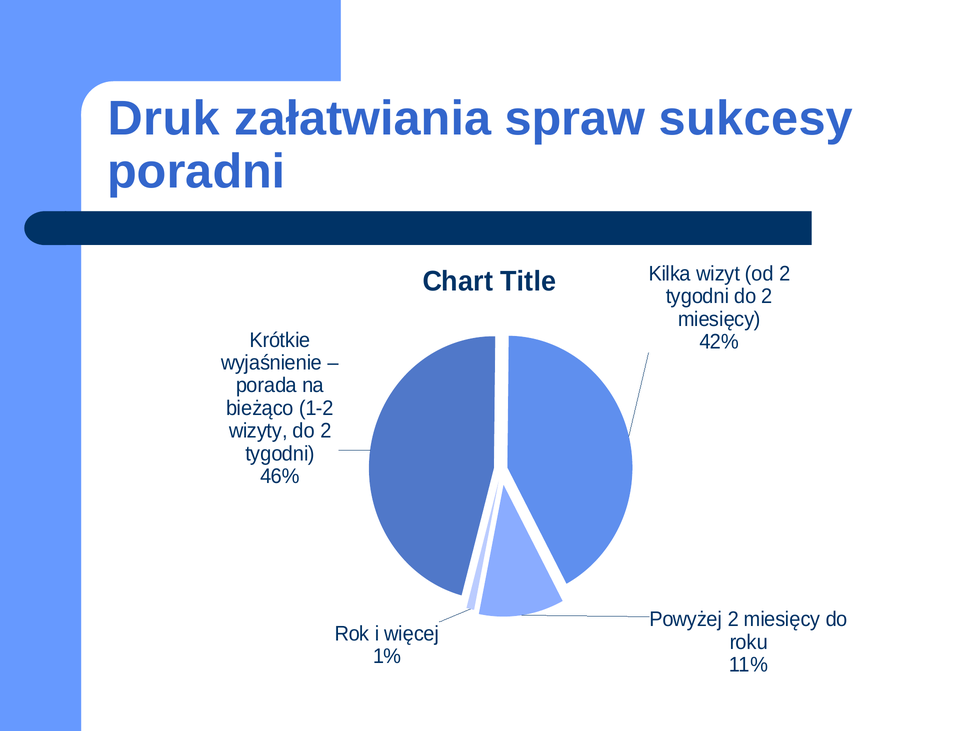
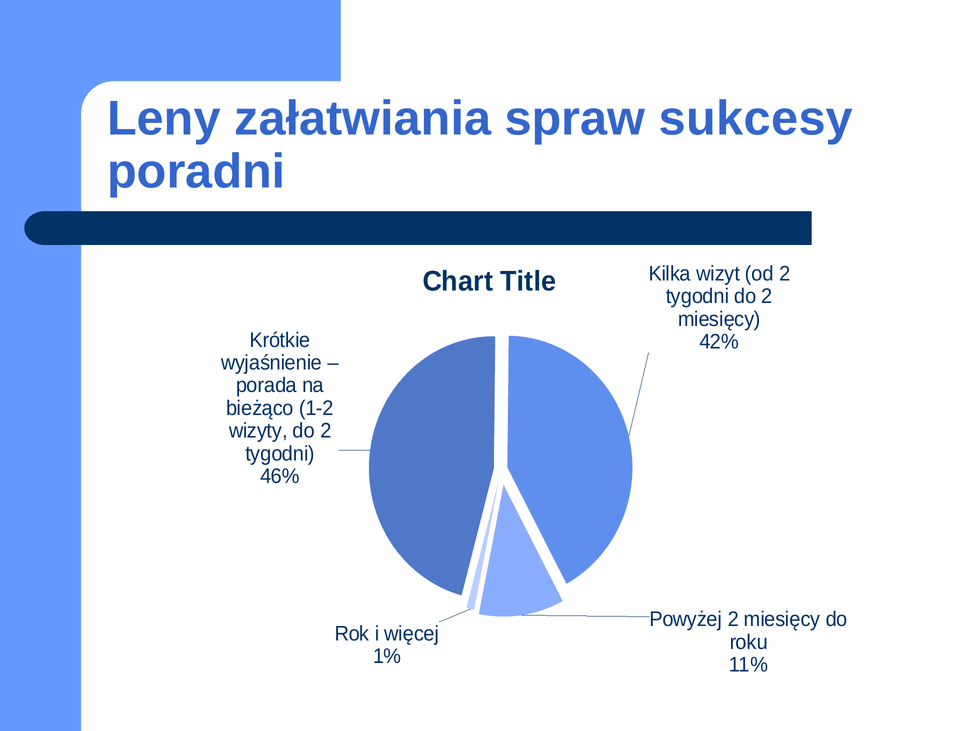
Druk: Druk -> Leny
